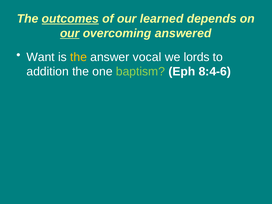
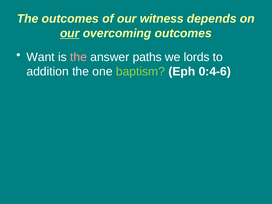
outcomes at (70, 19) underline: present -> none
learned: learned -> witness
overcoming answered: answered -> outcomes
the at (79, 57) colour: yellow -> pink
vocal: vocal -> paths
8:4-6: 8:4-6 -> 0:4-6
